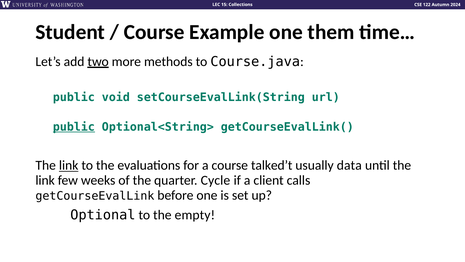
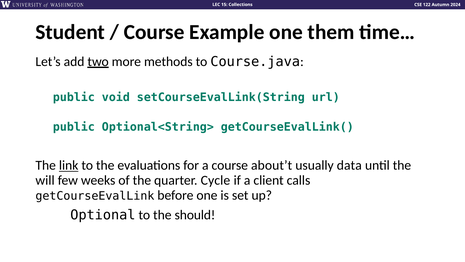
public at (74, 127) underline: present -> none
talked’t: talked’t -> about’t
link at (45, 180): link -> will
empty: empty -> should
